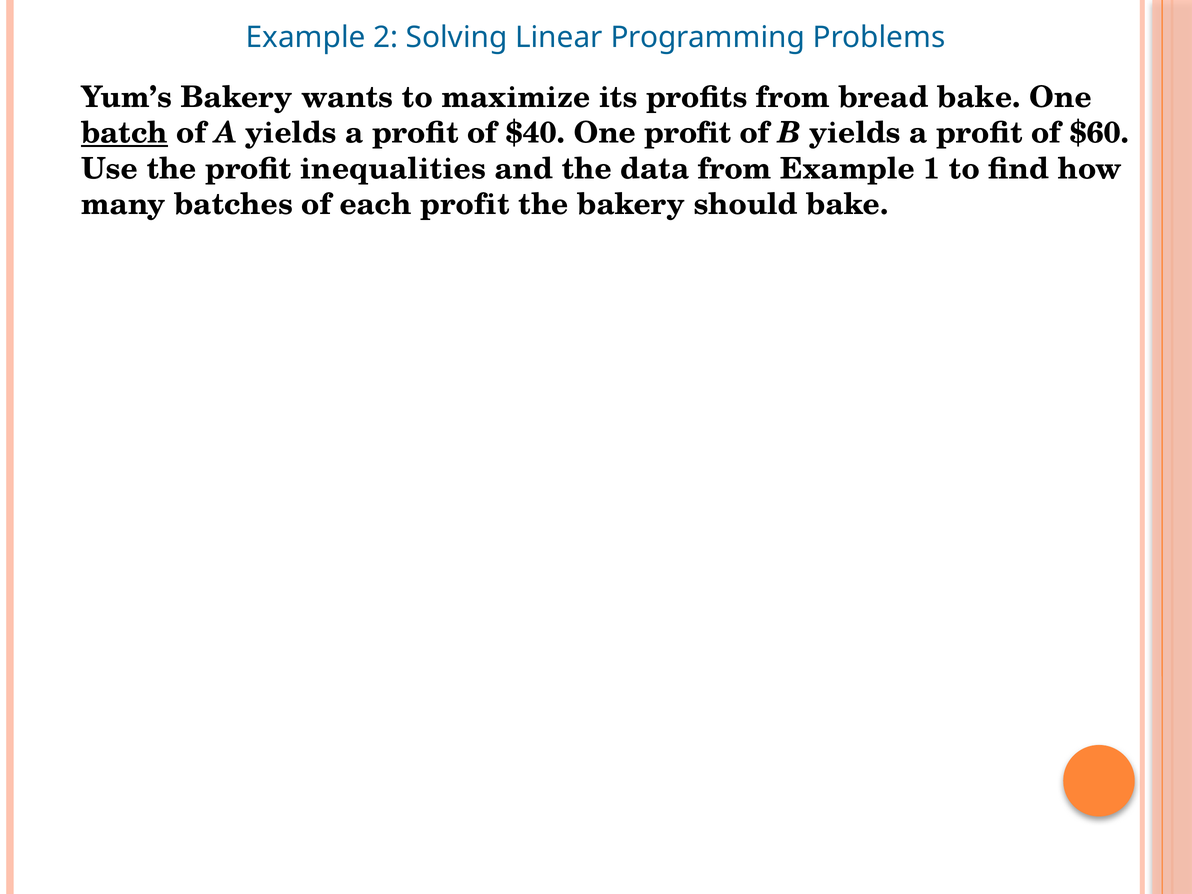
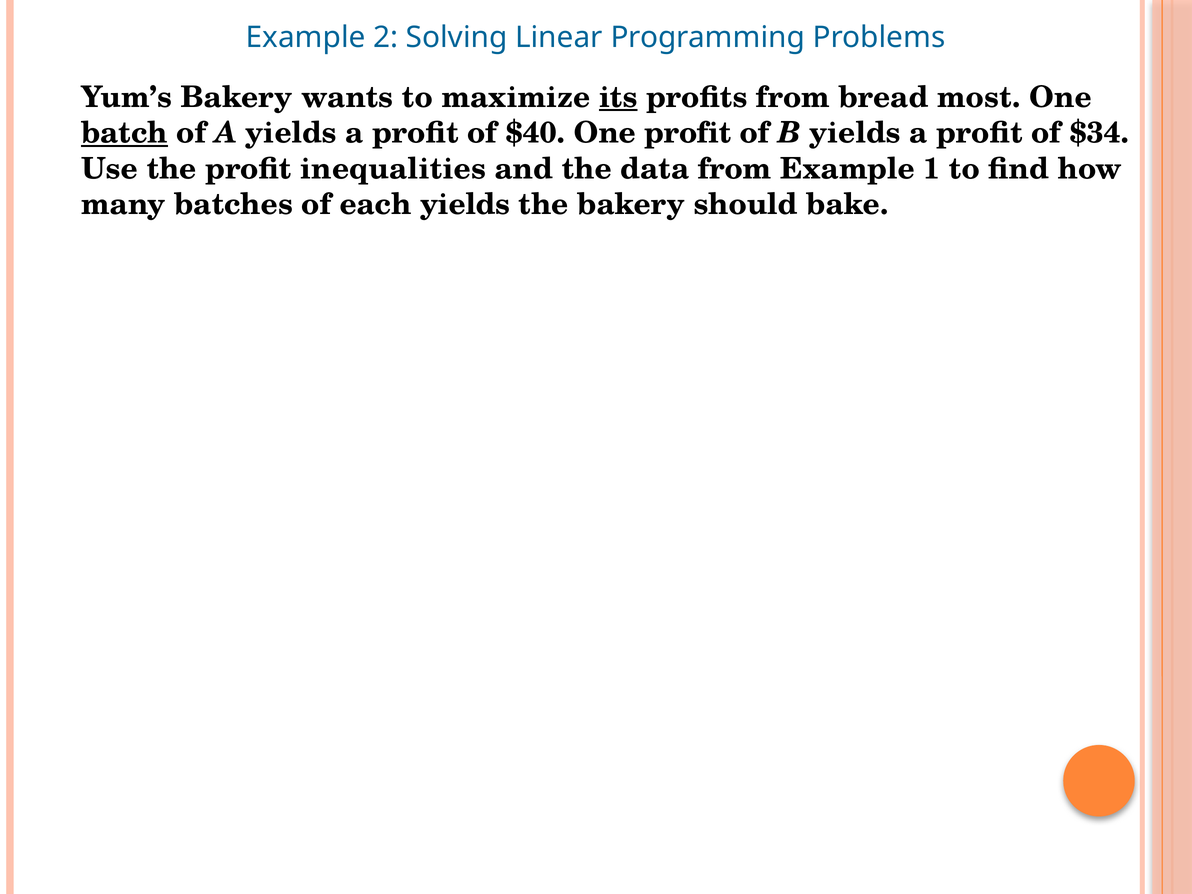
its underline: none -> present
bread bake: bake -> most
$60: $60 -> $34
each profit: profit -> yields
